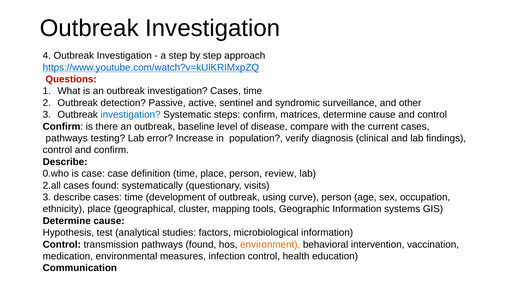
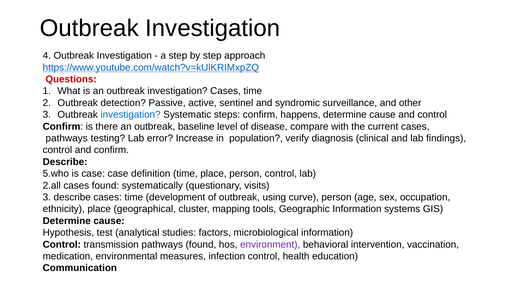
matrices: matrices -> happens
0.who: 0.who -> 5.who
person review: review -> control
environment colour: orange -> purple
